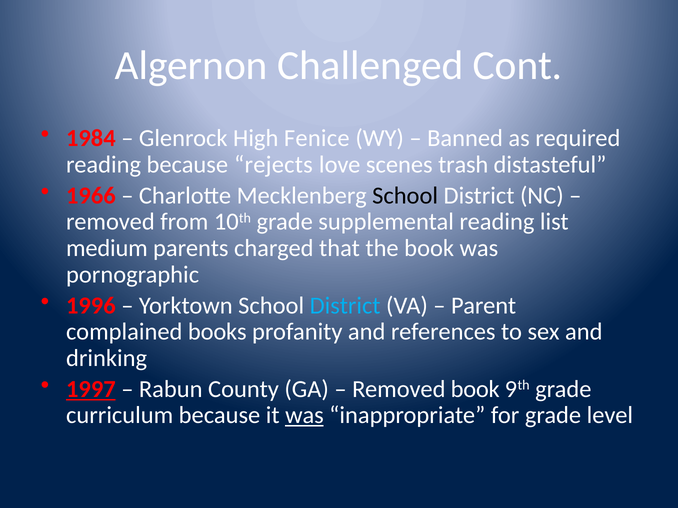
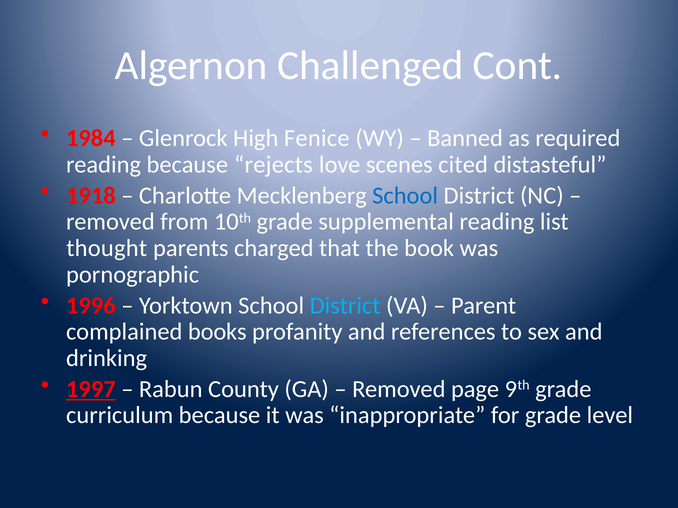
trash: trash -> cited
1966: 1966 -> 1918
School at (405, 196) colour: black -> blue
medium: medium -> thought
Removed book: book -> page
was at (304, 416) underline: present -> none
